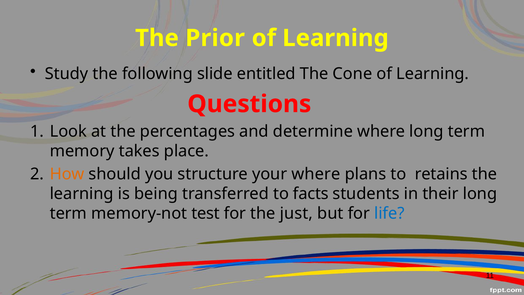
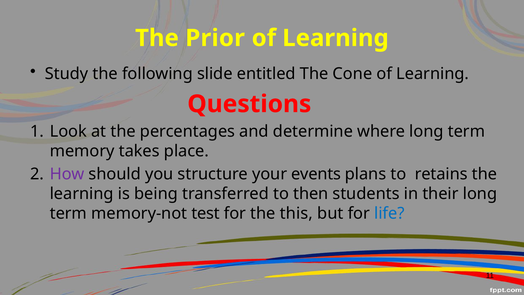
How colour: orange -> purple
your where: where -> events
facts: facts -> then
just: just -> this
